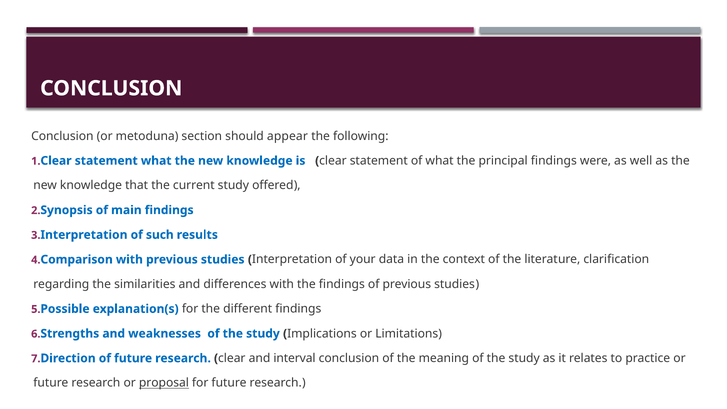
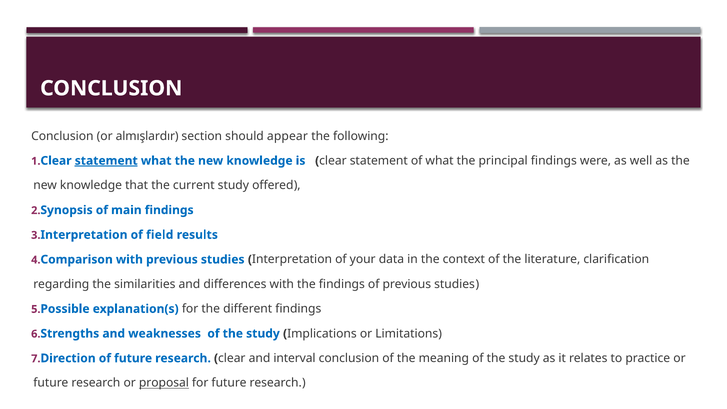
metoduna: metoduna -> almışlardır
statement at (106, 161) underline: none -> present
such: such -> field
